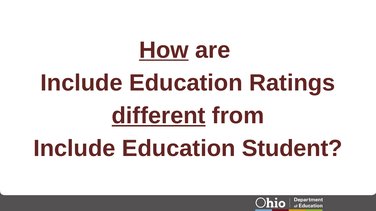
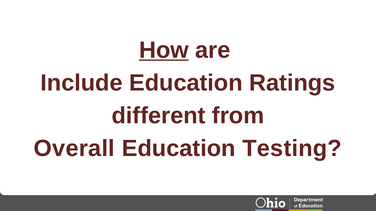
different underline: present -> none
Include at (74, 149): Include -> Overall
Student: Student -> Testing
